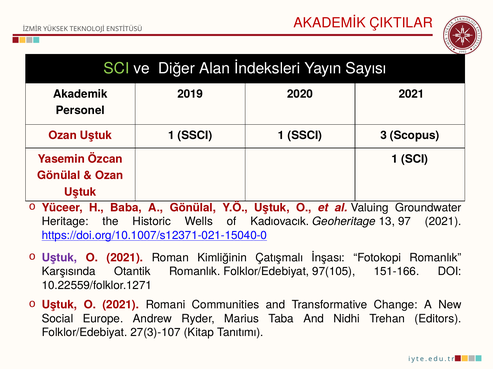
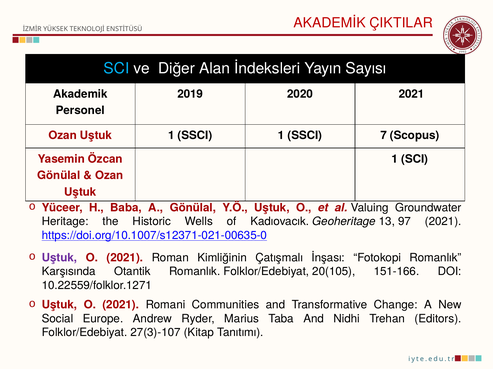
SCI at (116, 69) colour: light green -> light blue
3: 3 -> 7
https://doi.org/10.1007/s12371-021-15040-0: https://doi.org/10.1007/s12371-021-15040-0 -> https://doi.org/10.1007/s12371-021-00635-0
97(105: 97(105 -> 20(105
